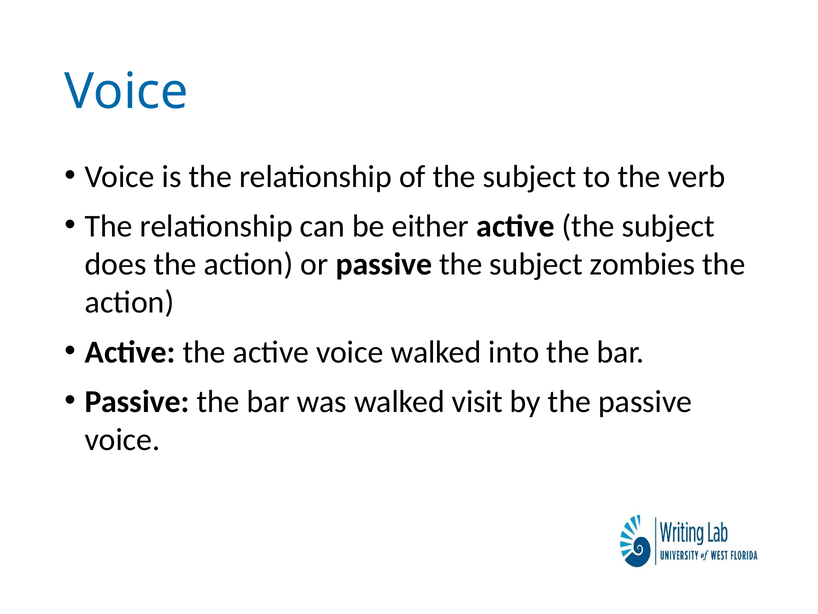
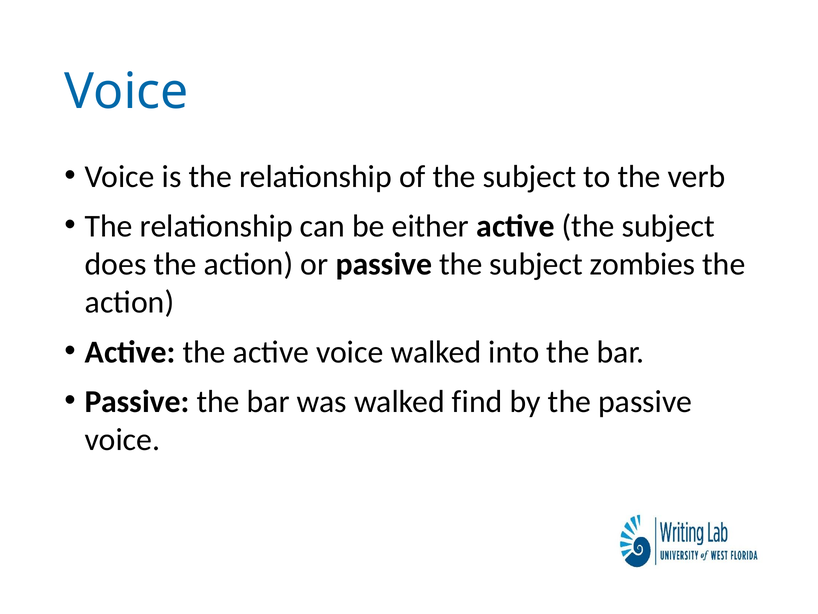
visit: visit -> find
